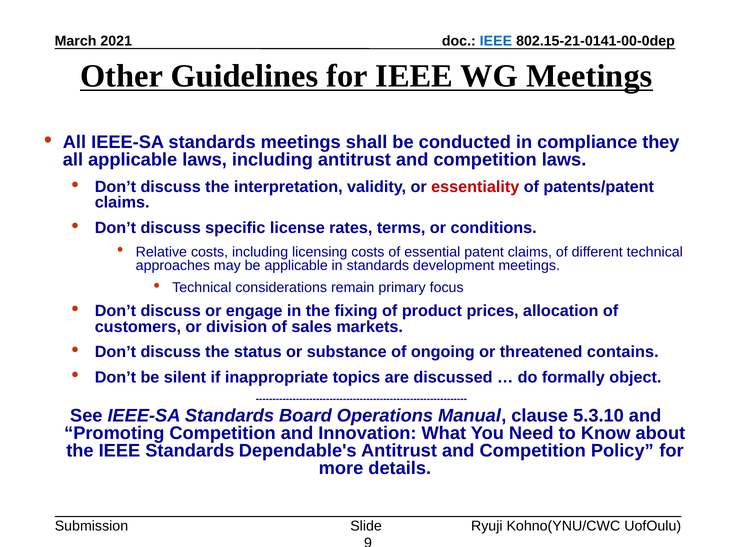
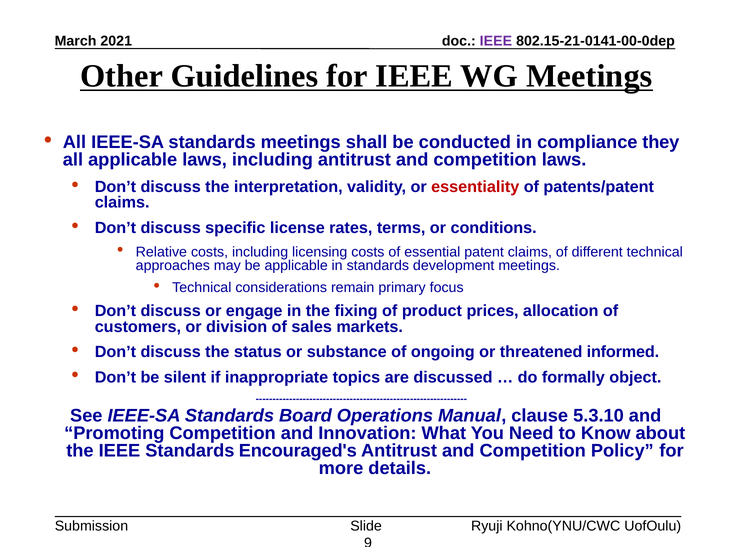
IEEE at (496, 41) colour: blue -> purple
contains: contains -> informed
Dependable's: Dependable's -> Encouraged's
